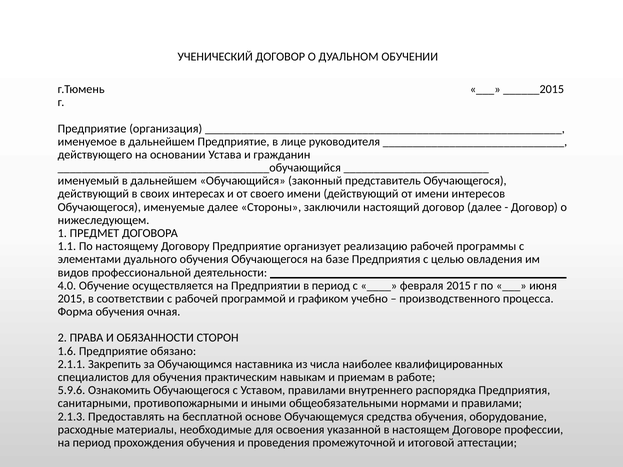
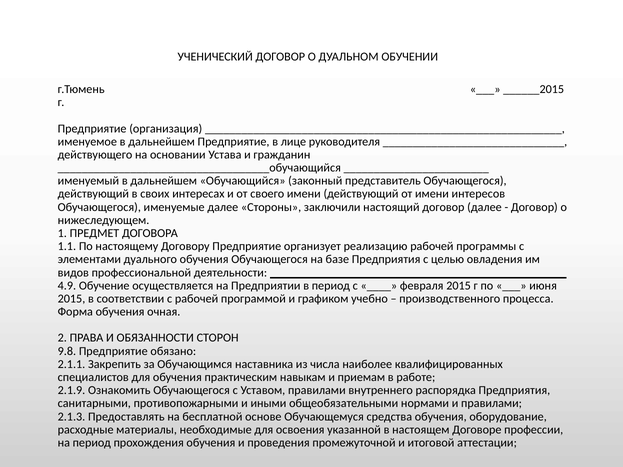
4.0: 4.0 -> 4.9
1.6: 1.6 -> 9.8
5.9.6: 5.9.6 -> 2.1.9
